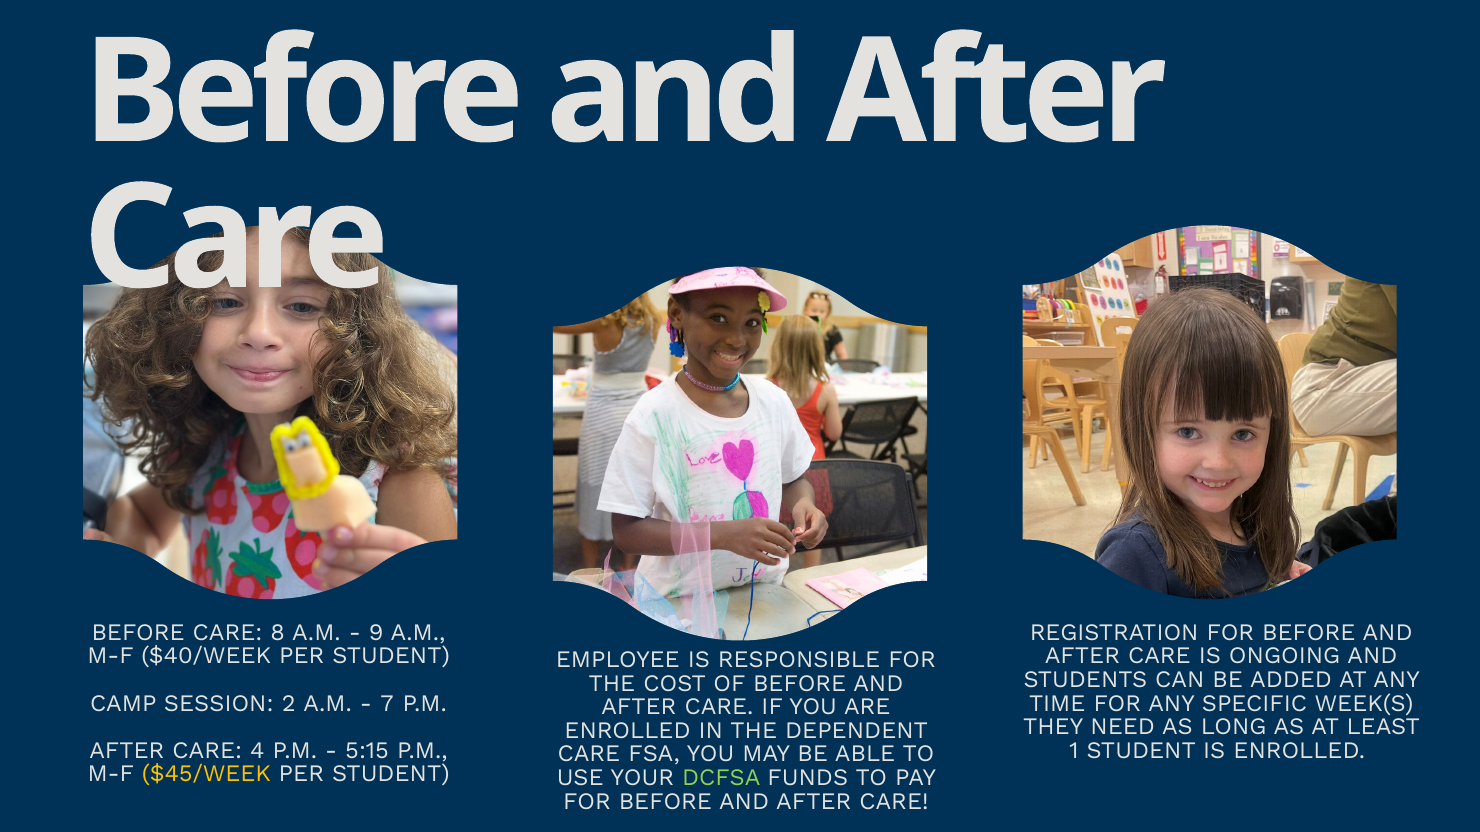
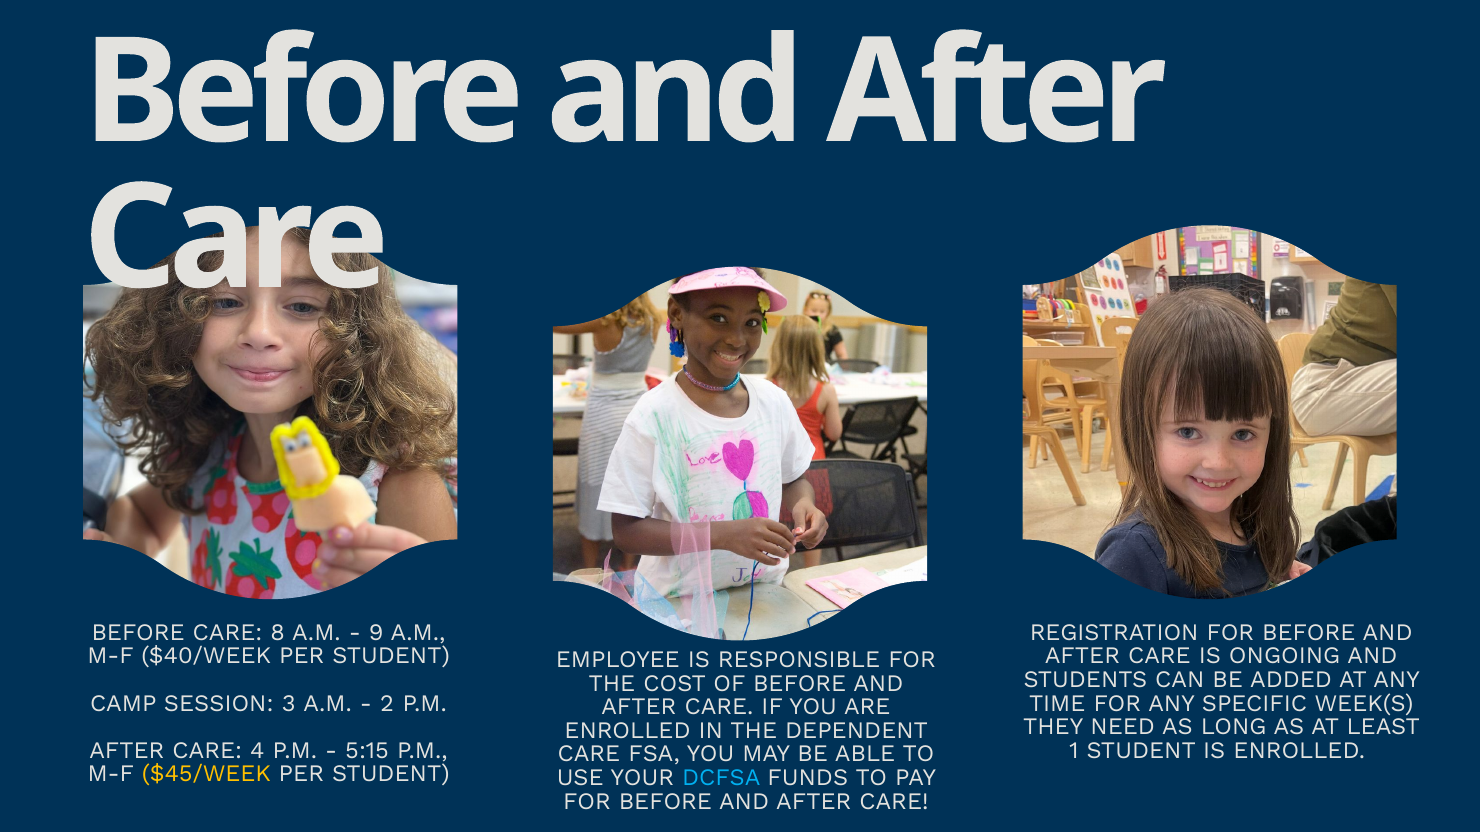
2: 2 -> 3
7: 7 -> 2
DCFSA colour: light green -> light blue
